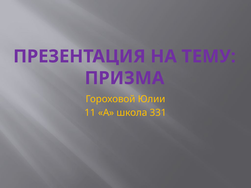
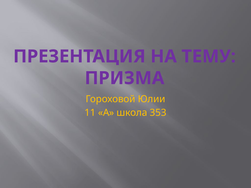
331: 331 -> 353
